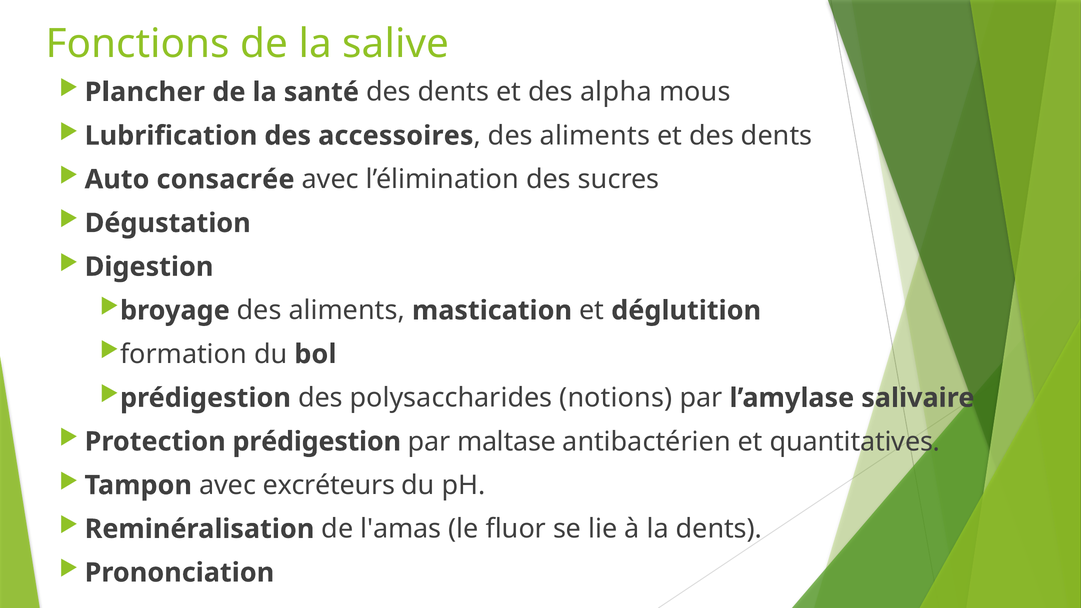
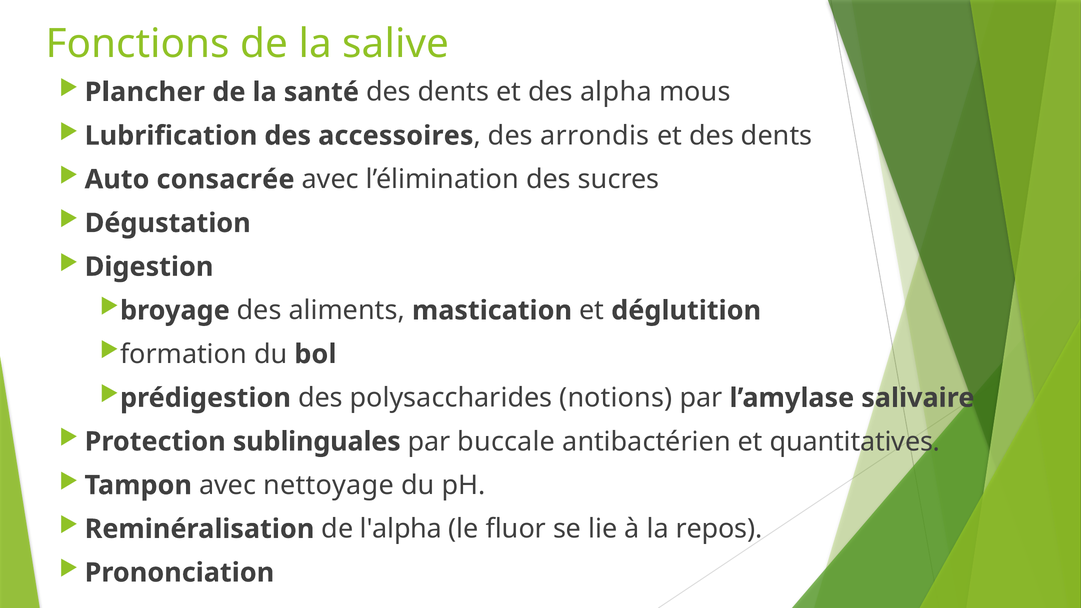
aliments at (595, 136): aliments -> arrondis
Protection prédigestion: prédigestion -> sublinguales
maltase: maltase -> buccale
excréteurs: excréteurs -> nettoyage
l'amas: l'amas -> l'alpha
la dents: dents -> repos
